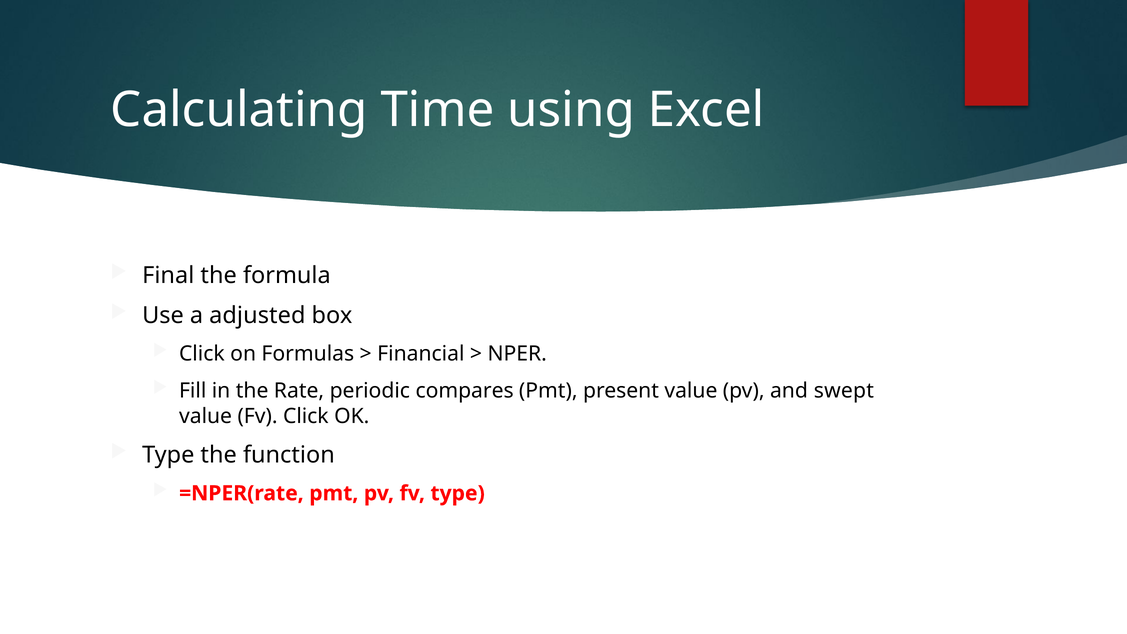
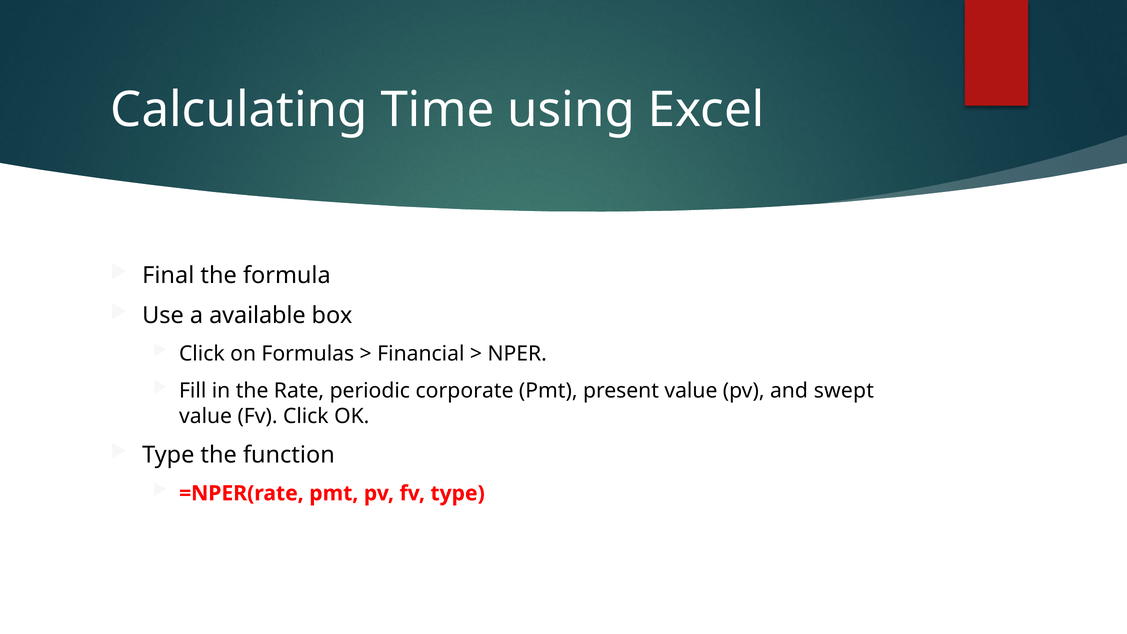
adjusted: adjusted -> available
compares: compares -> corporate
